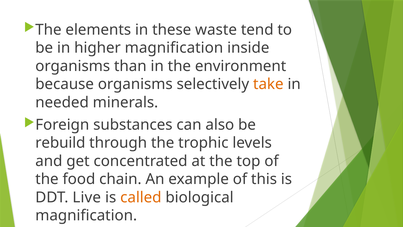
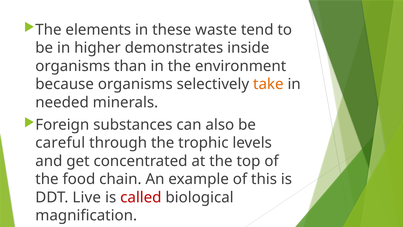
higher magnification: magnification -> demonstrates
rebuild: rebuild -> careful
called colour: orange -> red
